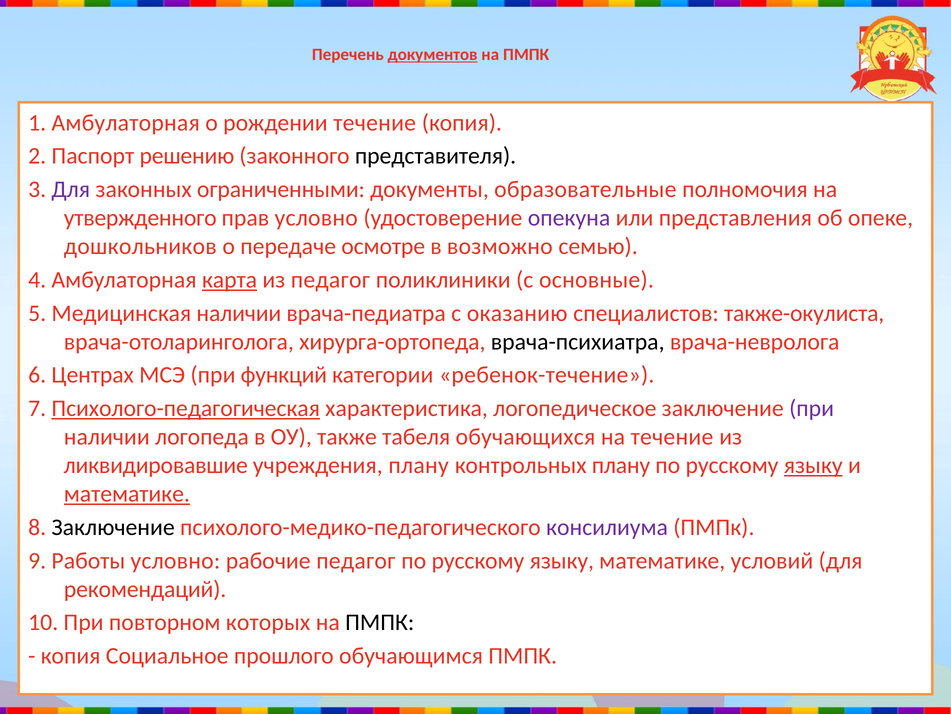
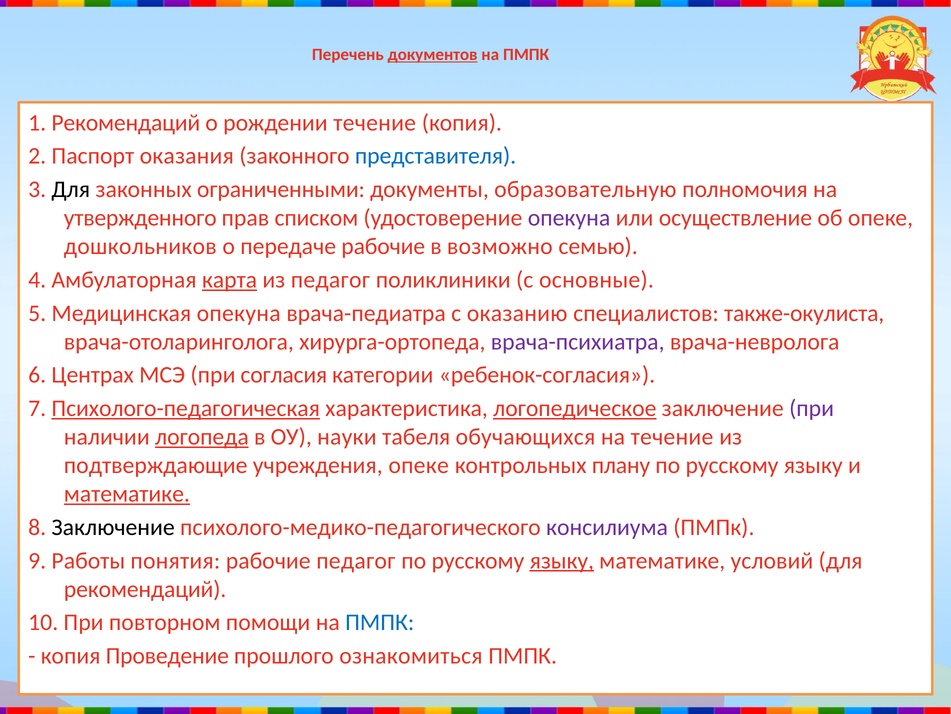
1 Амбулаторная: Амбулаторная -> Рекомендаций
решению: решению -> оказания
представителя colour: black -> blue
Для at (71, 189) colour: purple -> black
образовательные: образовательные -> образовательную
прав условно: условно -> списком
представления: представления -> осуществление
передаче осмотре: осмотре -> рабочие
Медицинская наличии: наличии -> опекуна
врача-психиатра colour: black -> purple
функций: функций -> согласия
ребенок-течение: ребенок-течение -> ребенок-согласия
логопедическое underline: none -> present
логопеда underline: none -> present
также: также -> науки
ликвидировавшие: ликвидировавшие -> подтверждающие
учреждения плану: плану -> опеке
языку at (813, 465) underline: present -> none
Работы условно: условно -> понятия
языку at (562, 560) underline: none -> present
которых: которых -> помощи
ПМПК at (380, 622) colour: black -> blue
Социальное: Социальное -> Проведение
обучающимся: обучающимся -> ознакомиться
